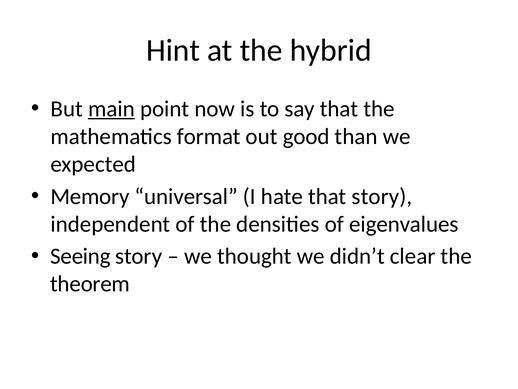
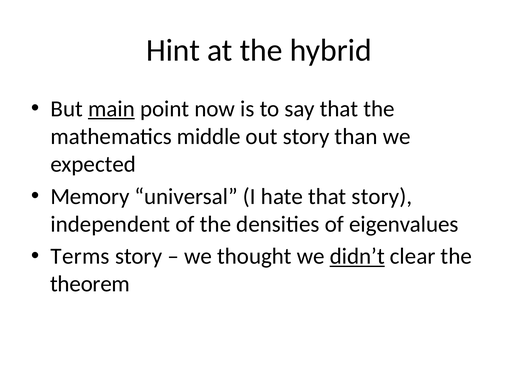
format: format -> middle
out good: good -> story
Seeing: Seeing -> Terms
didn’t underline: none -> present
